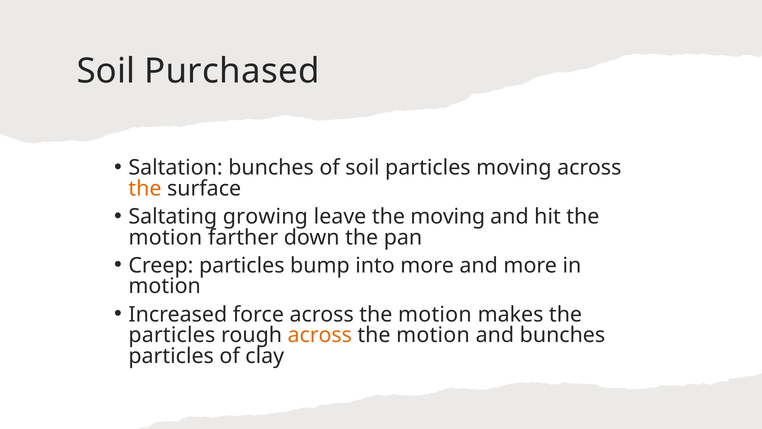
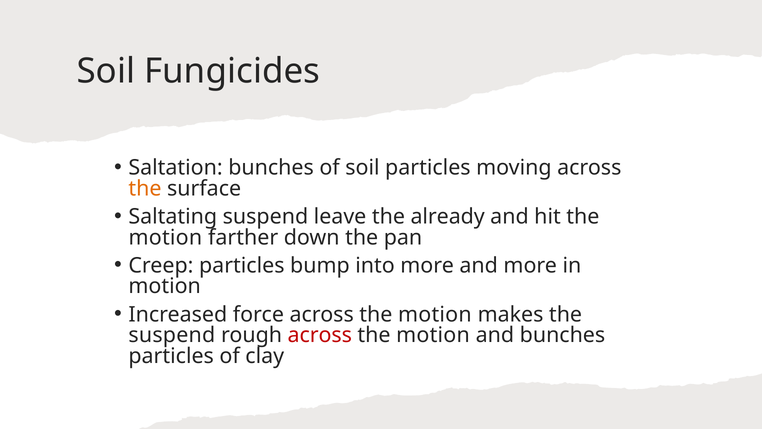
Purchased: Purchased -> Fungicides
Saltating growing: growing -> suspend
the moving: moving -> already
particles at (172, 335): particles -> suspend
across at (320, 335) colour: orange -> red
